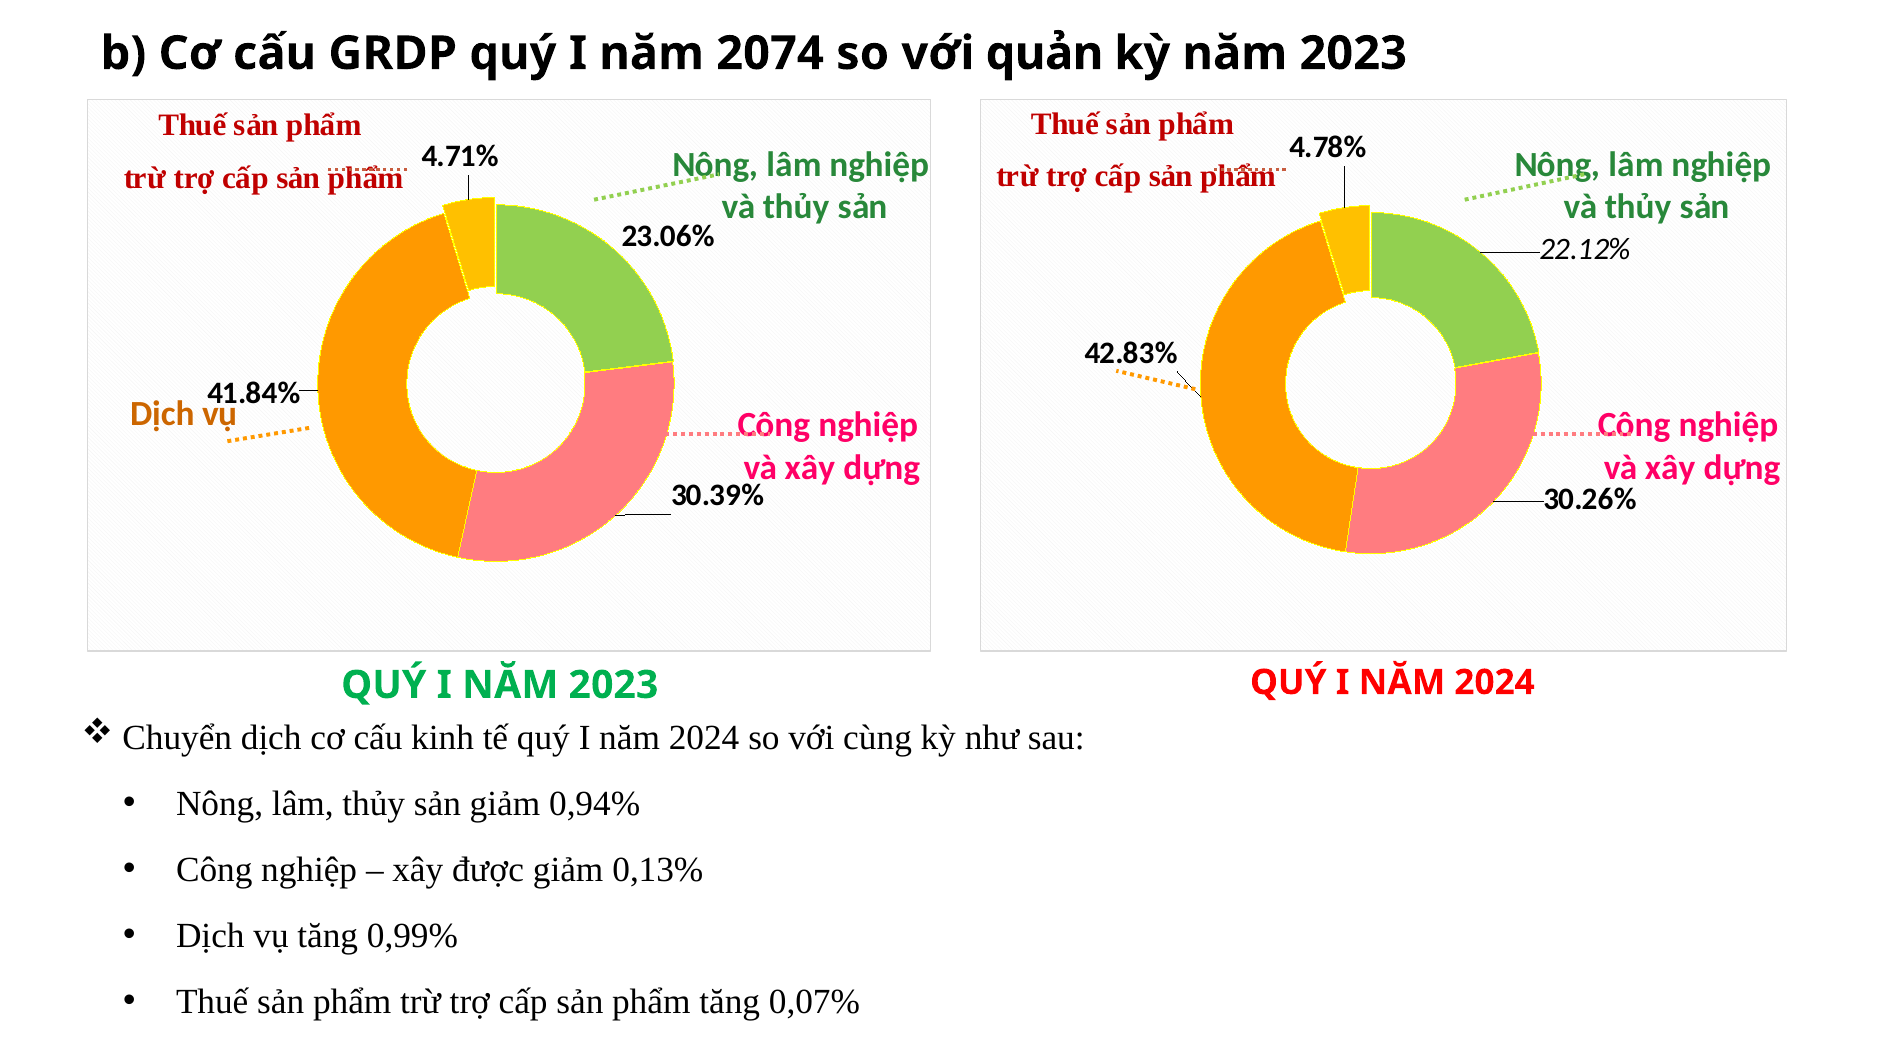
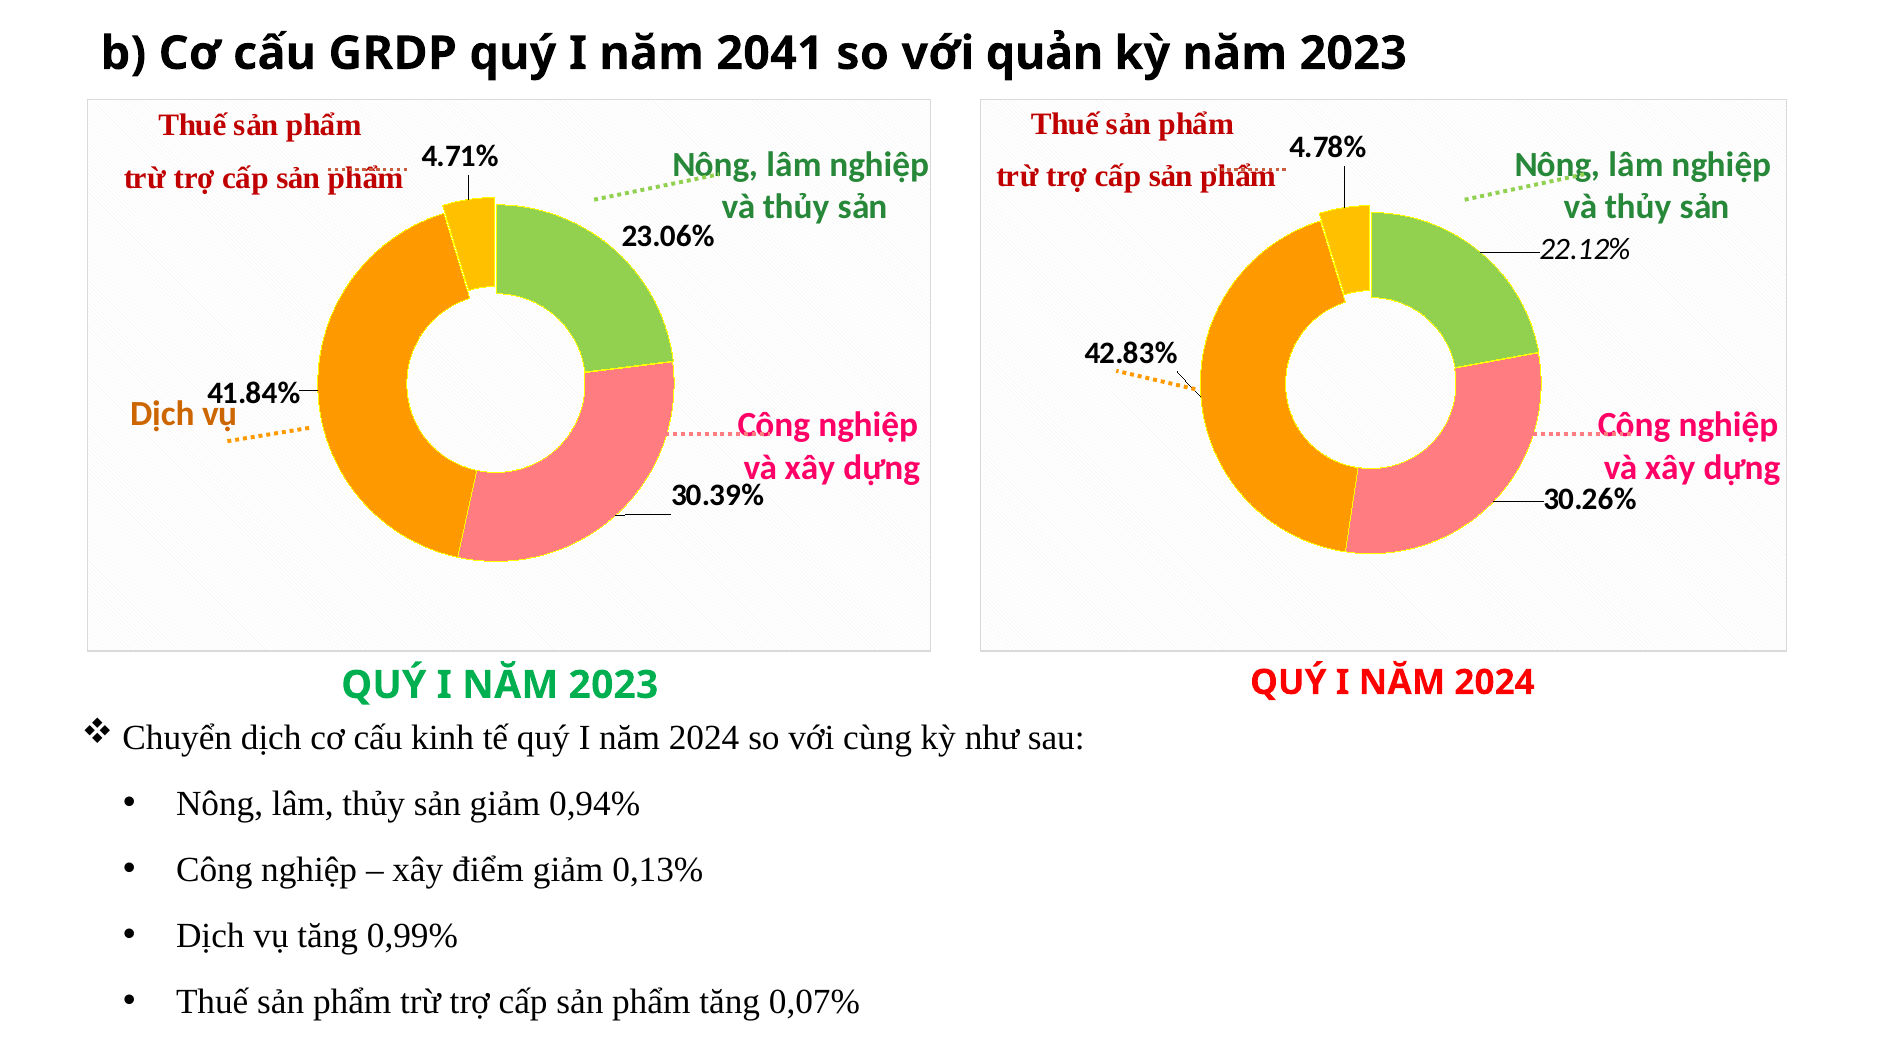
2074: 2074 -> 2041
được: được -> điểm
